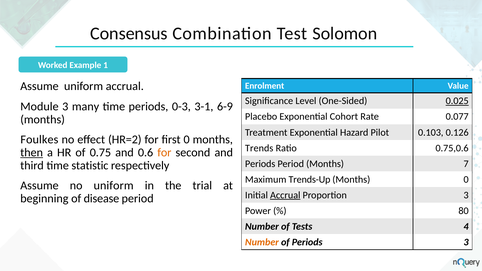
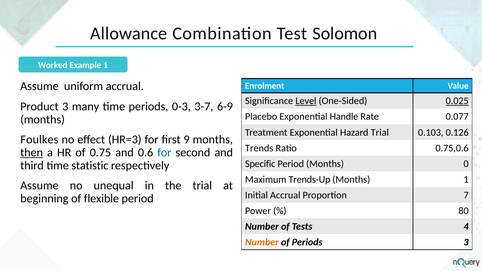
Consensus: Consensus -> Allowance
Level underline: none -> present
Module: Module -> Product
3-1: 3-1 -> 3-7
Cohort: Cohort -> Handle
Hazard Pilot: Pilot -> Trial
HR=2: HR=2 -> HR=3
first 0: 0 -> 9
for at (164, 152) colour: orange -> blue
Periods at (260, 164): Periods -> Specific
7: 7 -> 0
Months 0: 0 -> 1
no uniform: uniform -> unequal
Accrual at (285, 195) underline: present -> none
Proportion 3: 3 -> 7
disease: disease -> flexible
